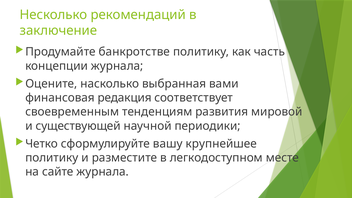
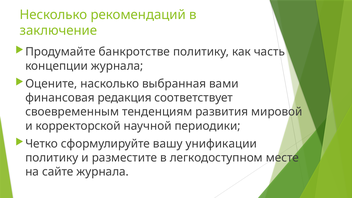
существующей: существующей -> корректорской
крупнейшее: крупнейшее -> унификации
